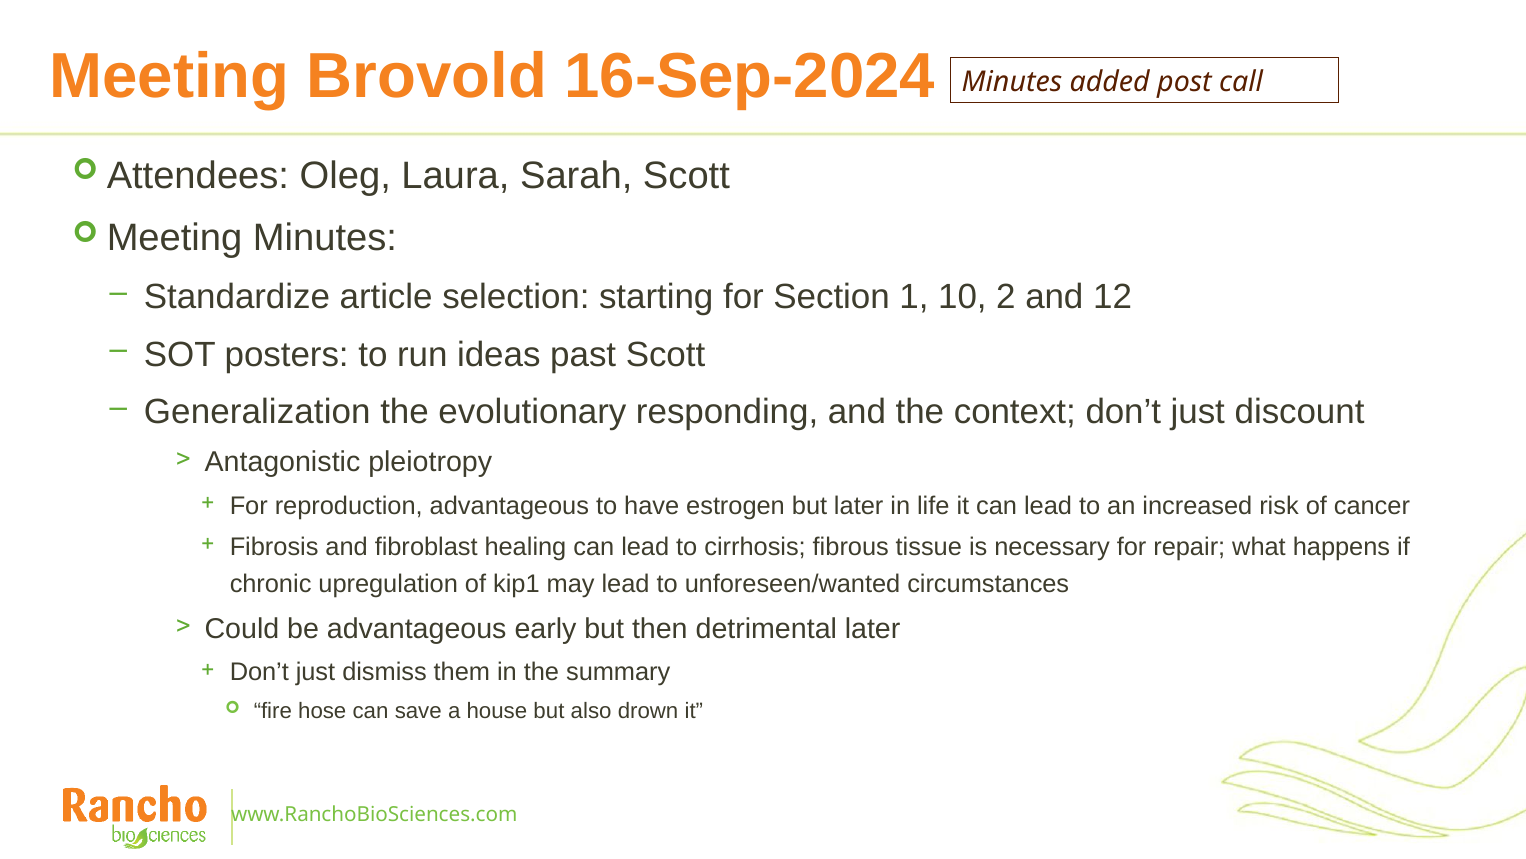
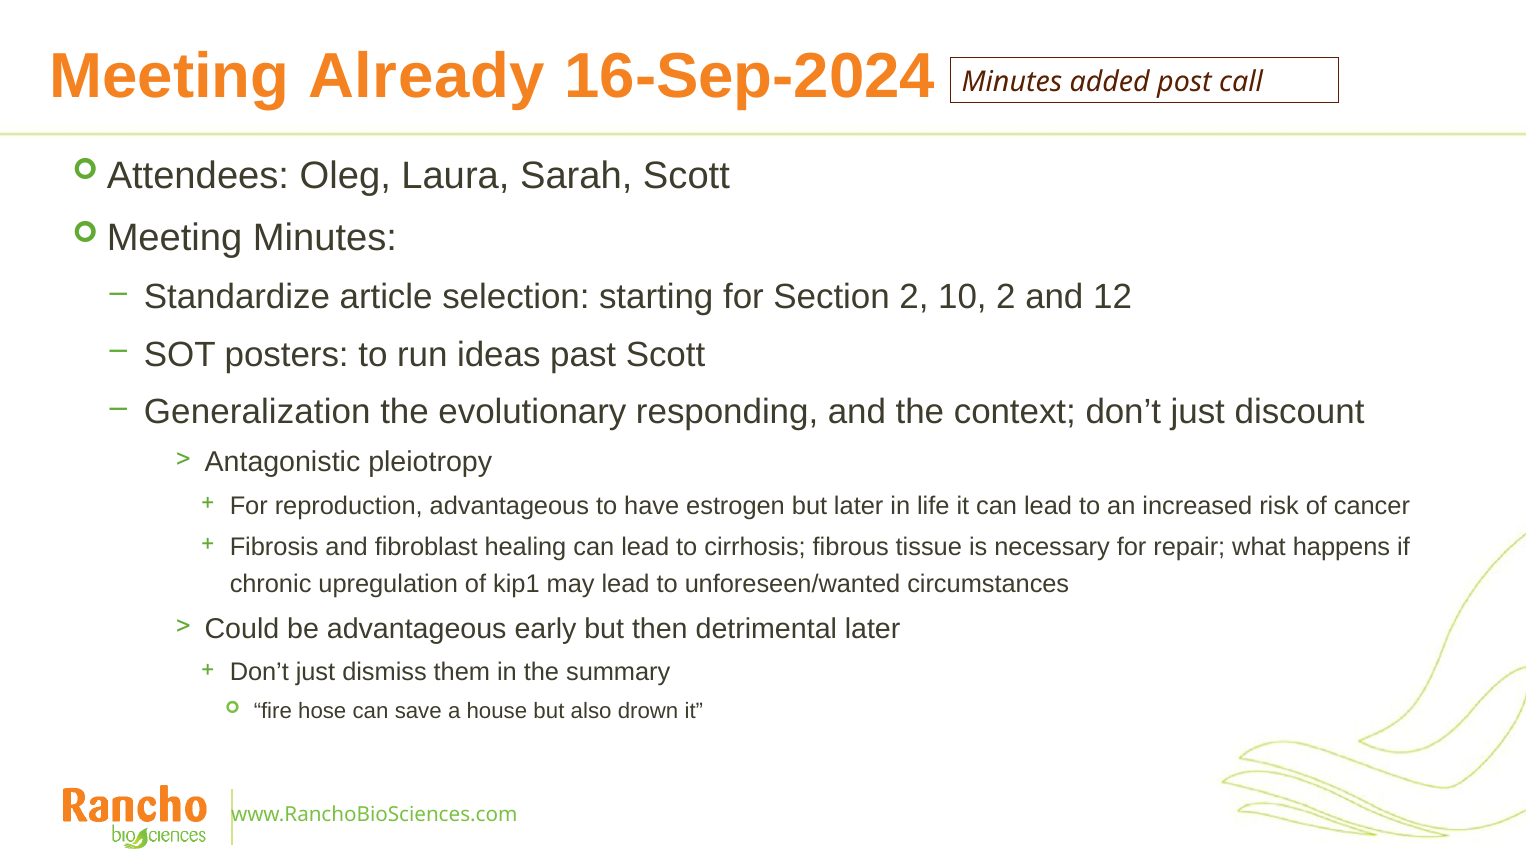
Brovold: Brovold -> Already
Section 1: 1 -> 2
